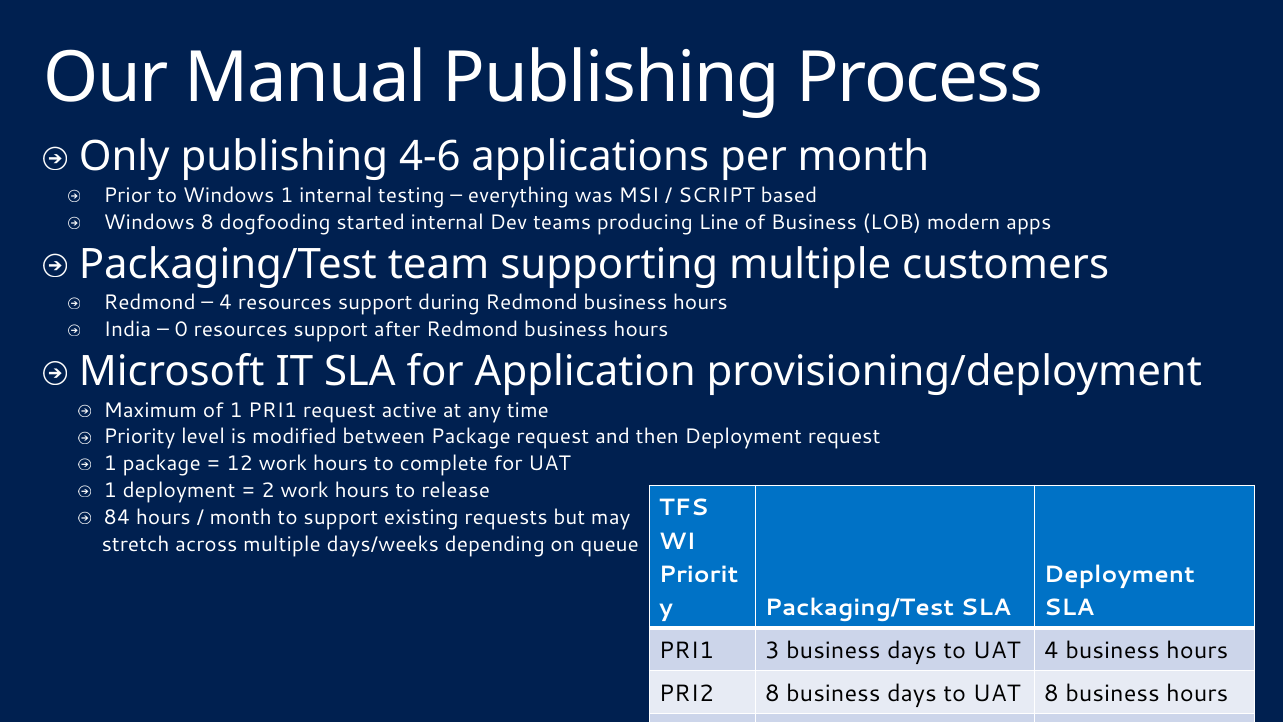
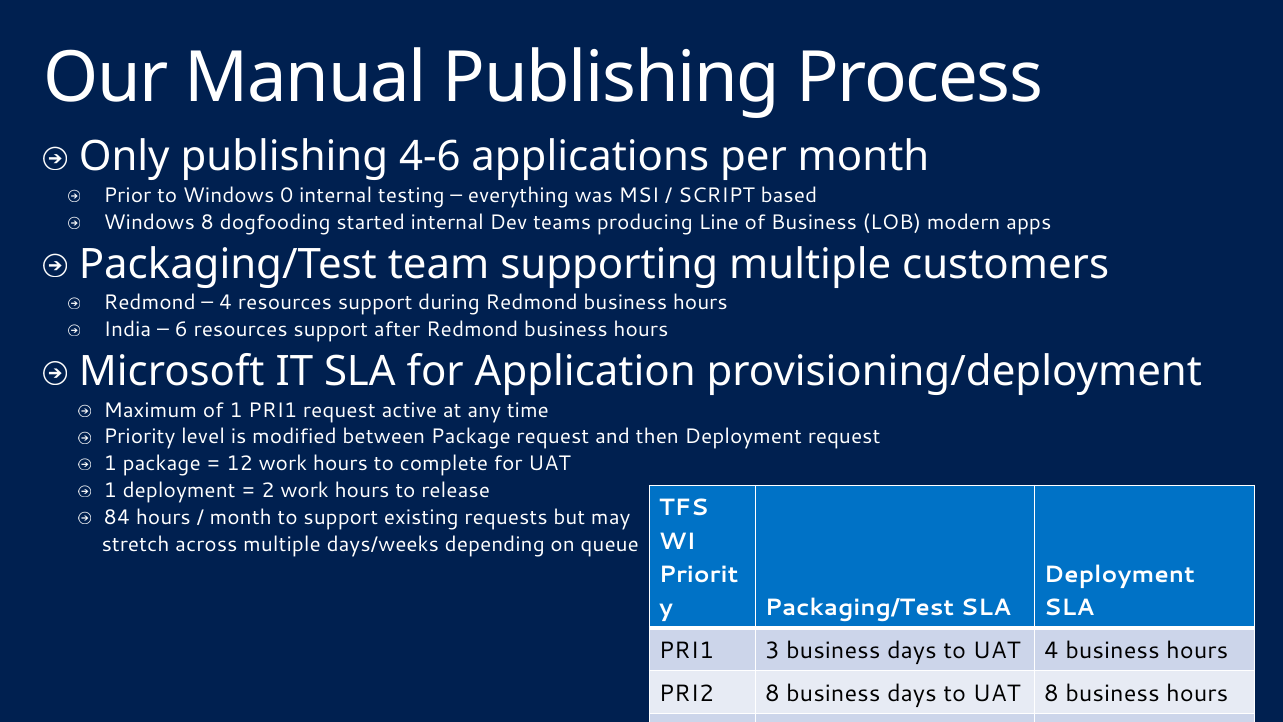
Windows 1: 1 -> 0
0: 0 -> 6
